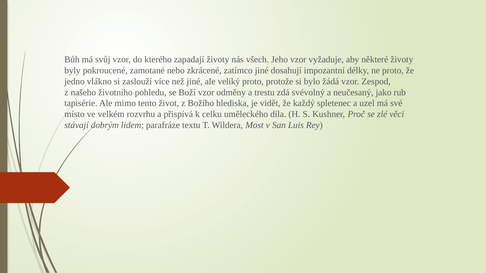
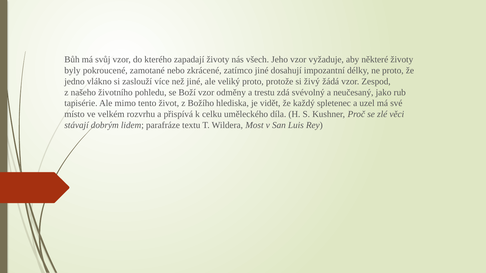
bylo: bylo -> živý
